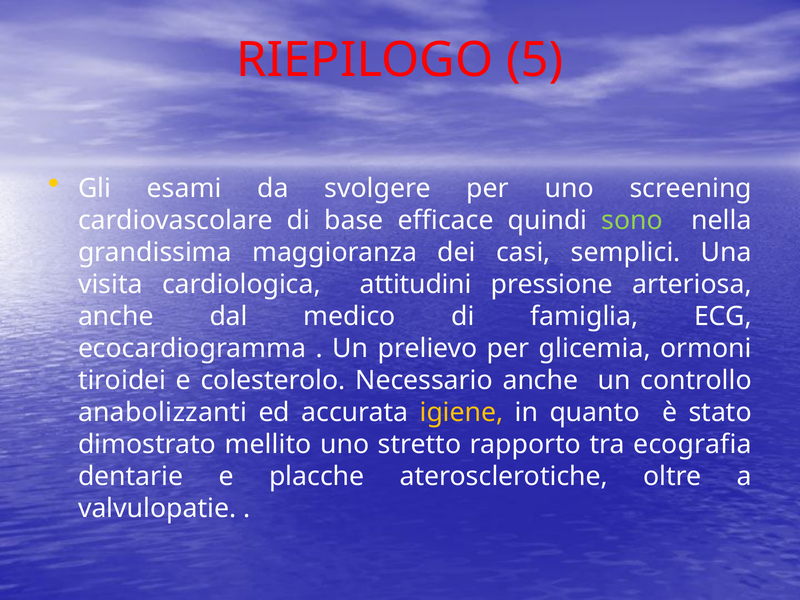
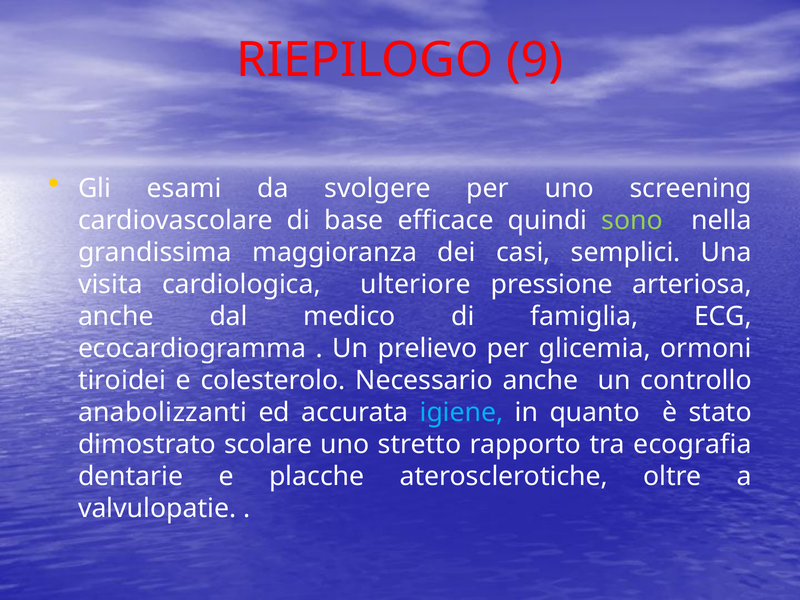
5: 5 -> 9
attitudini: attitudini -> ulteriore
igiene colour: yellow -> light blue
mellito: mellito -> scolare
